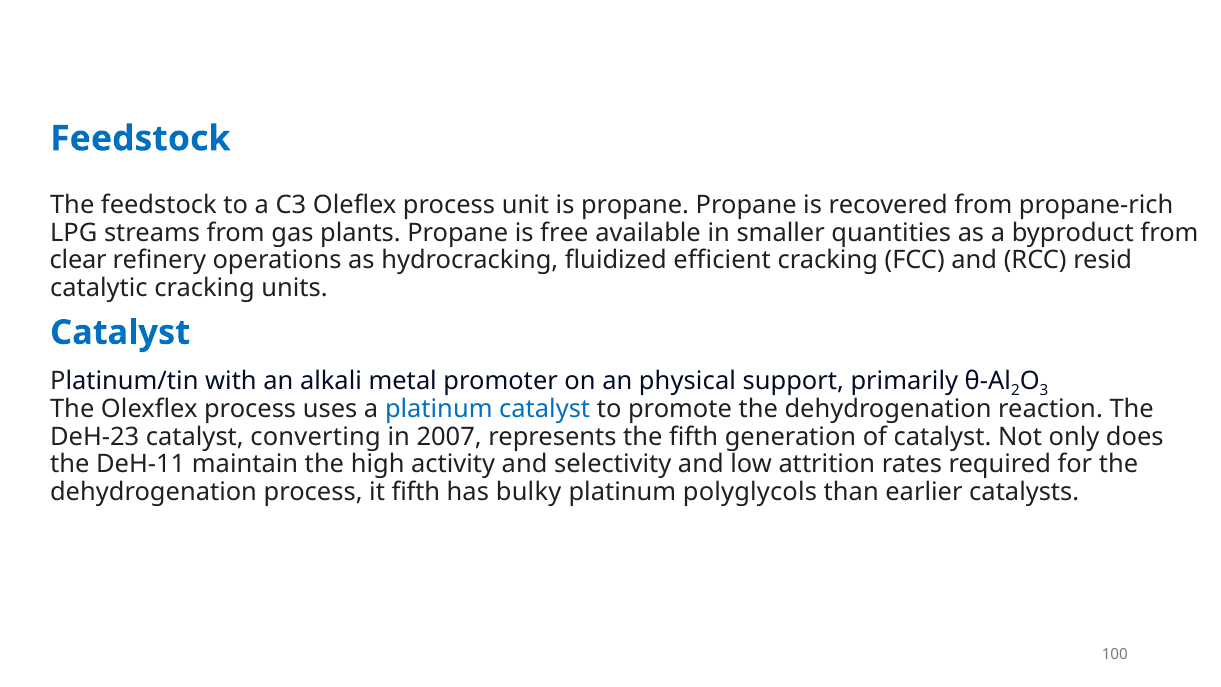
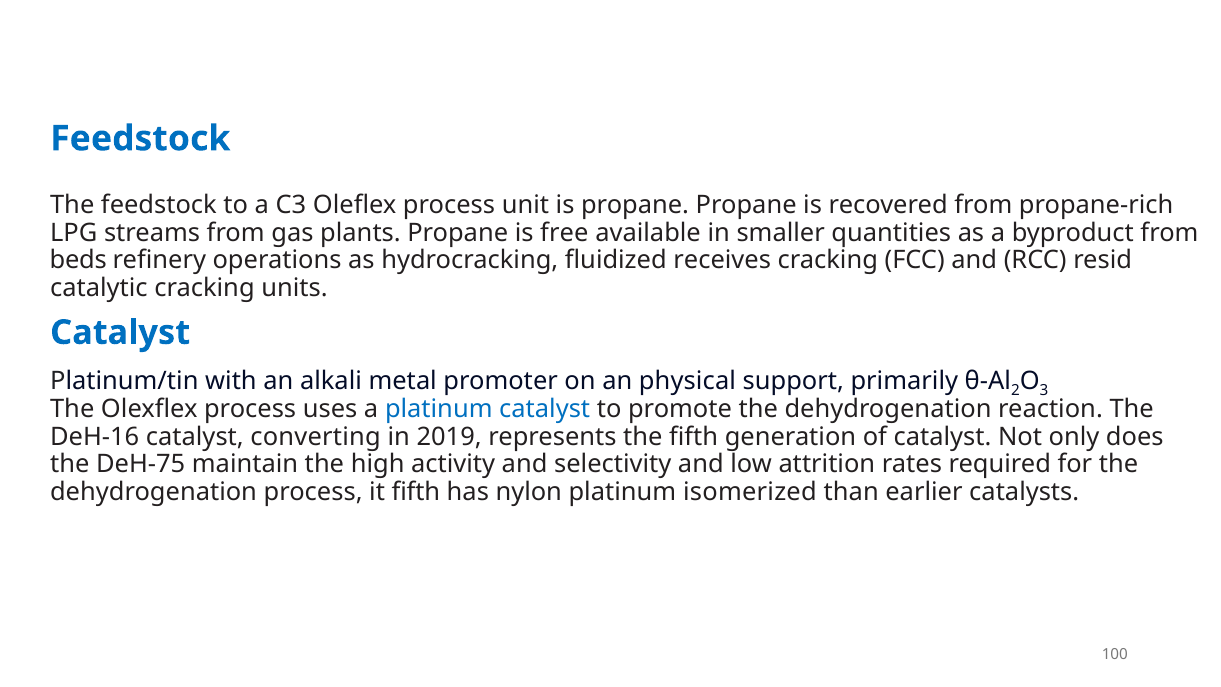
clear: clear -> beds
efficient: efficient -> receives
DeH-23: DeH-23 -> DeH-16
2007: 2007 -> 2019
DeH-11: DeH-11 -> DeH-75
bulky: bulky -> nylon
polyglycols: polyglycols -> isomerized
